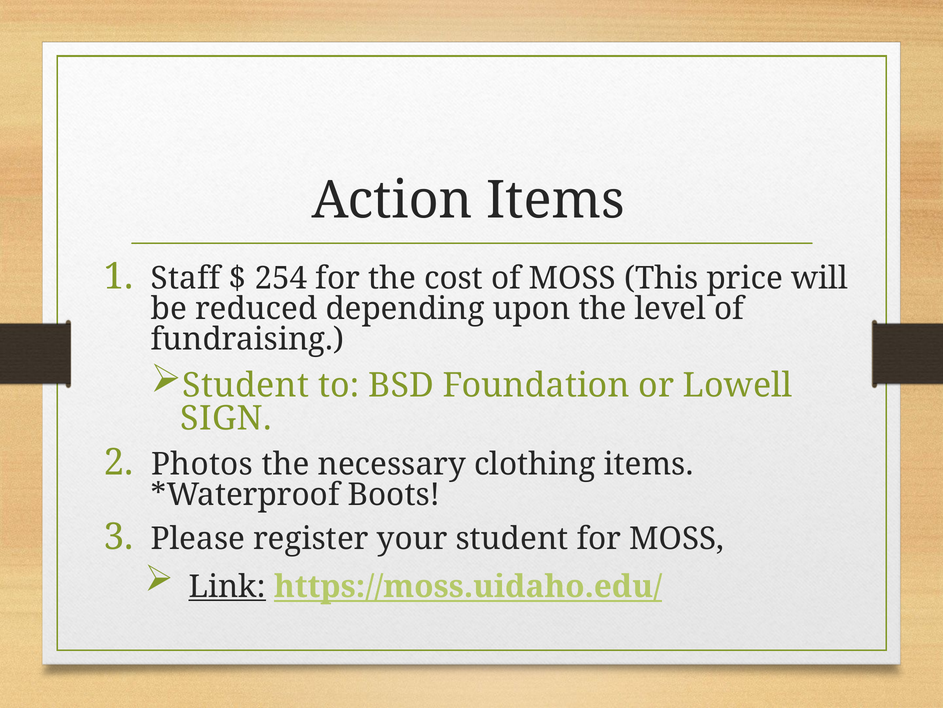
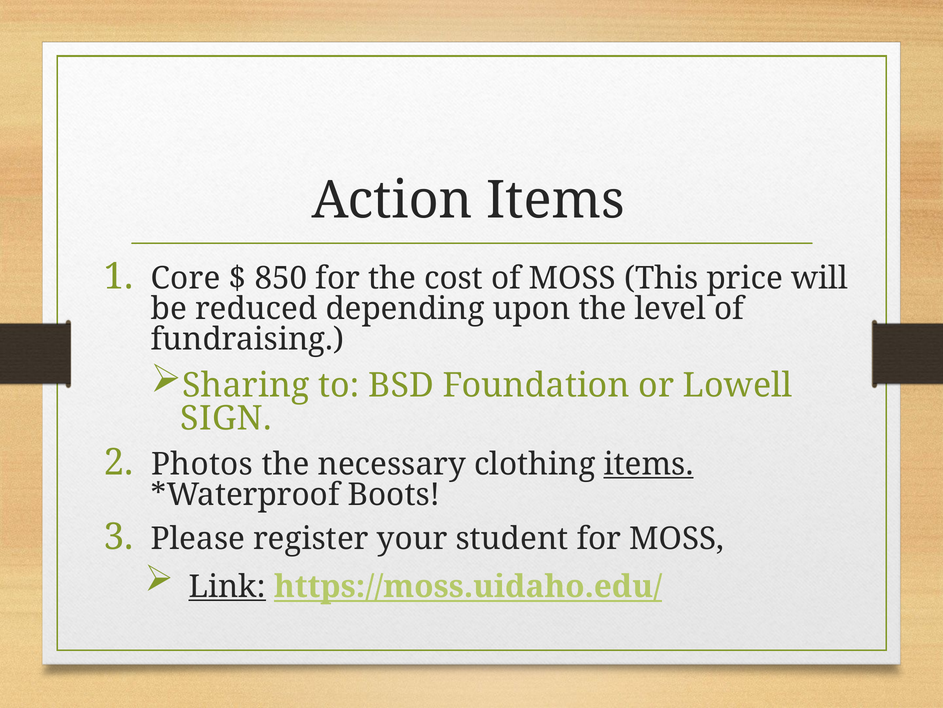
Staff: Staff -> Core
254: 254 -> 850
Student at (246, 385): Student -> Sharing
items at (649, 464) underline: none -> present
